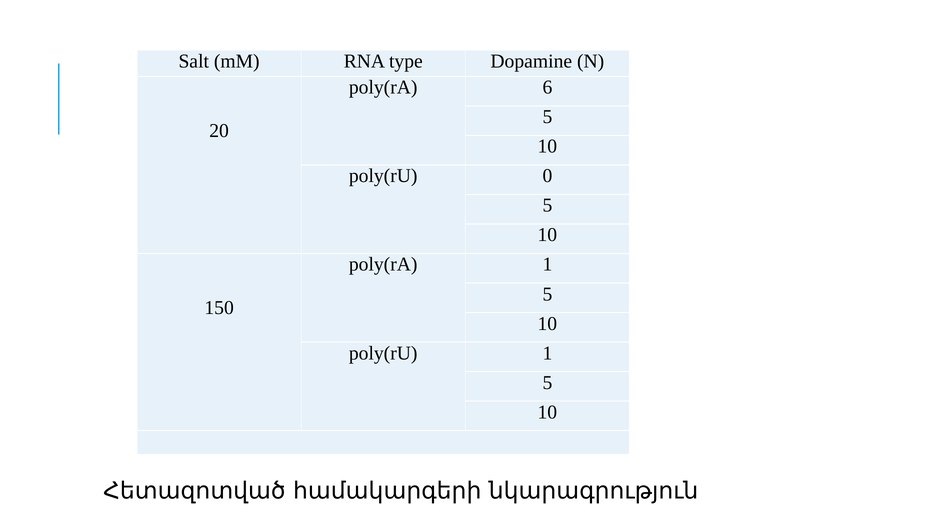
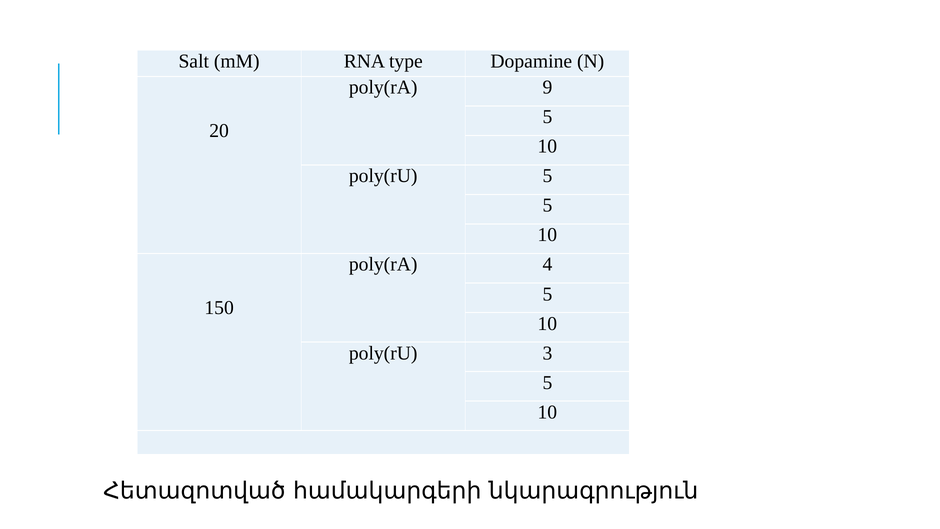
6: 6 -> 9
poly(rU 0: 0 -> 5
poly(rA 1: 1 -> 4
poly(rU 1: 1 -> 3
